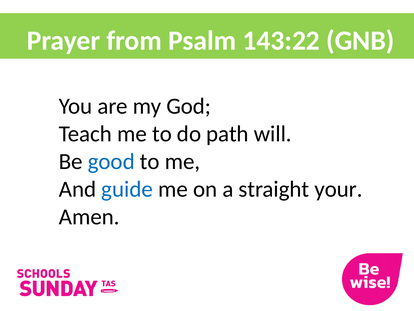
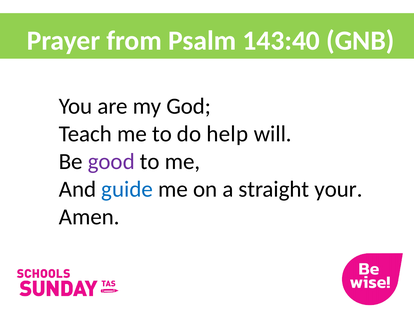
143:22: 143:22 -> 143:40
path: path -> help
good colour: blue -> purple
